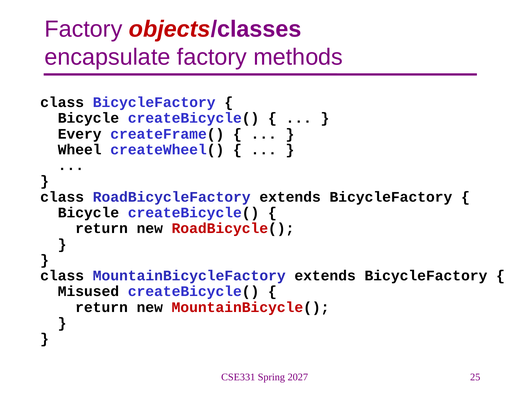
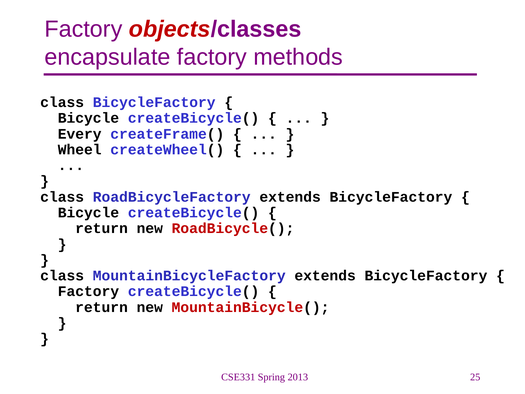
Misused at (88, 291): Misused -> Factory
2027: 2027 -> 2013
